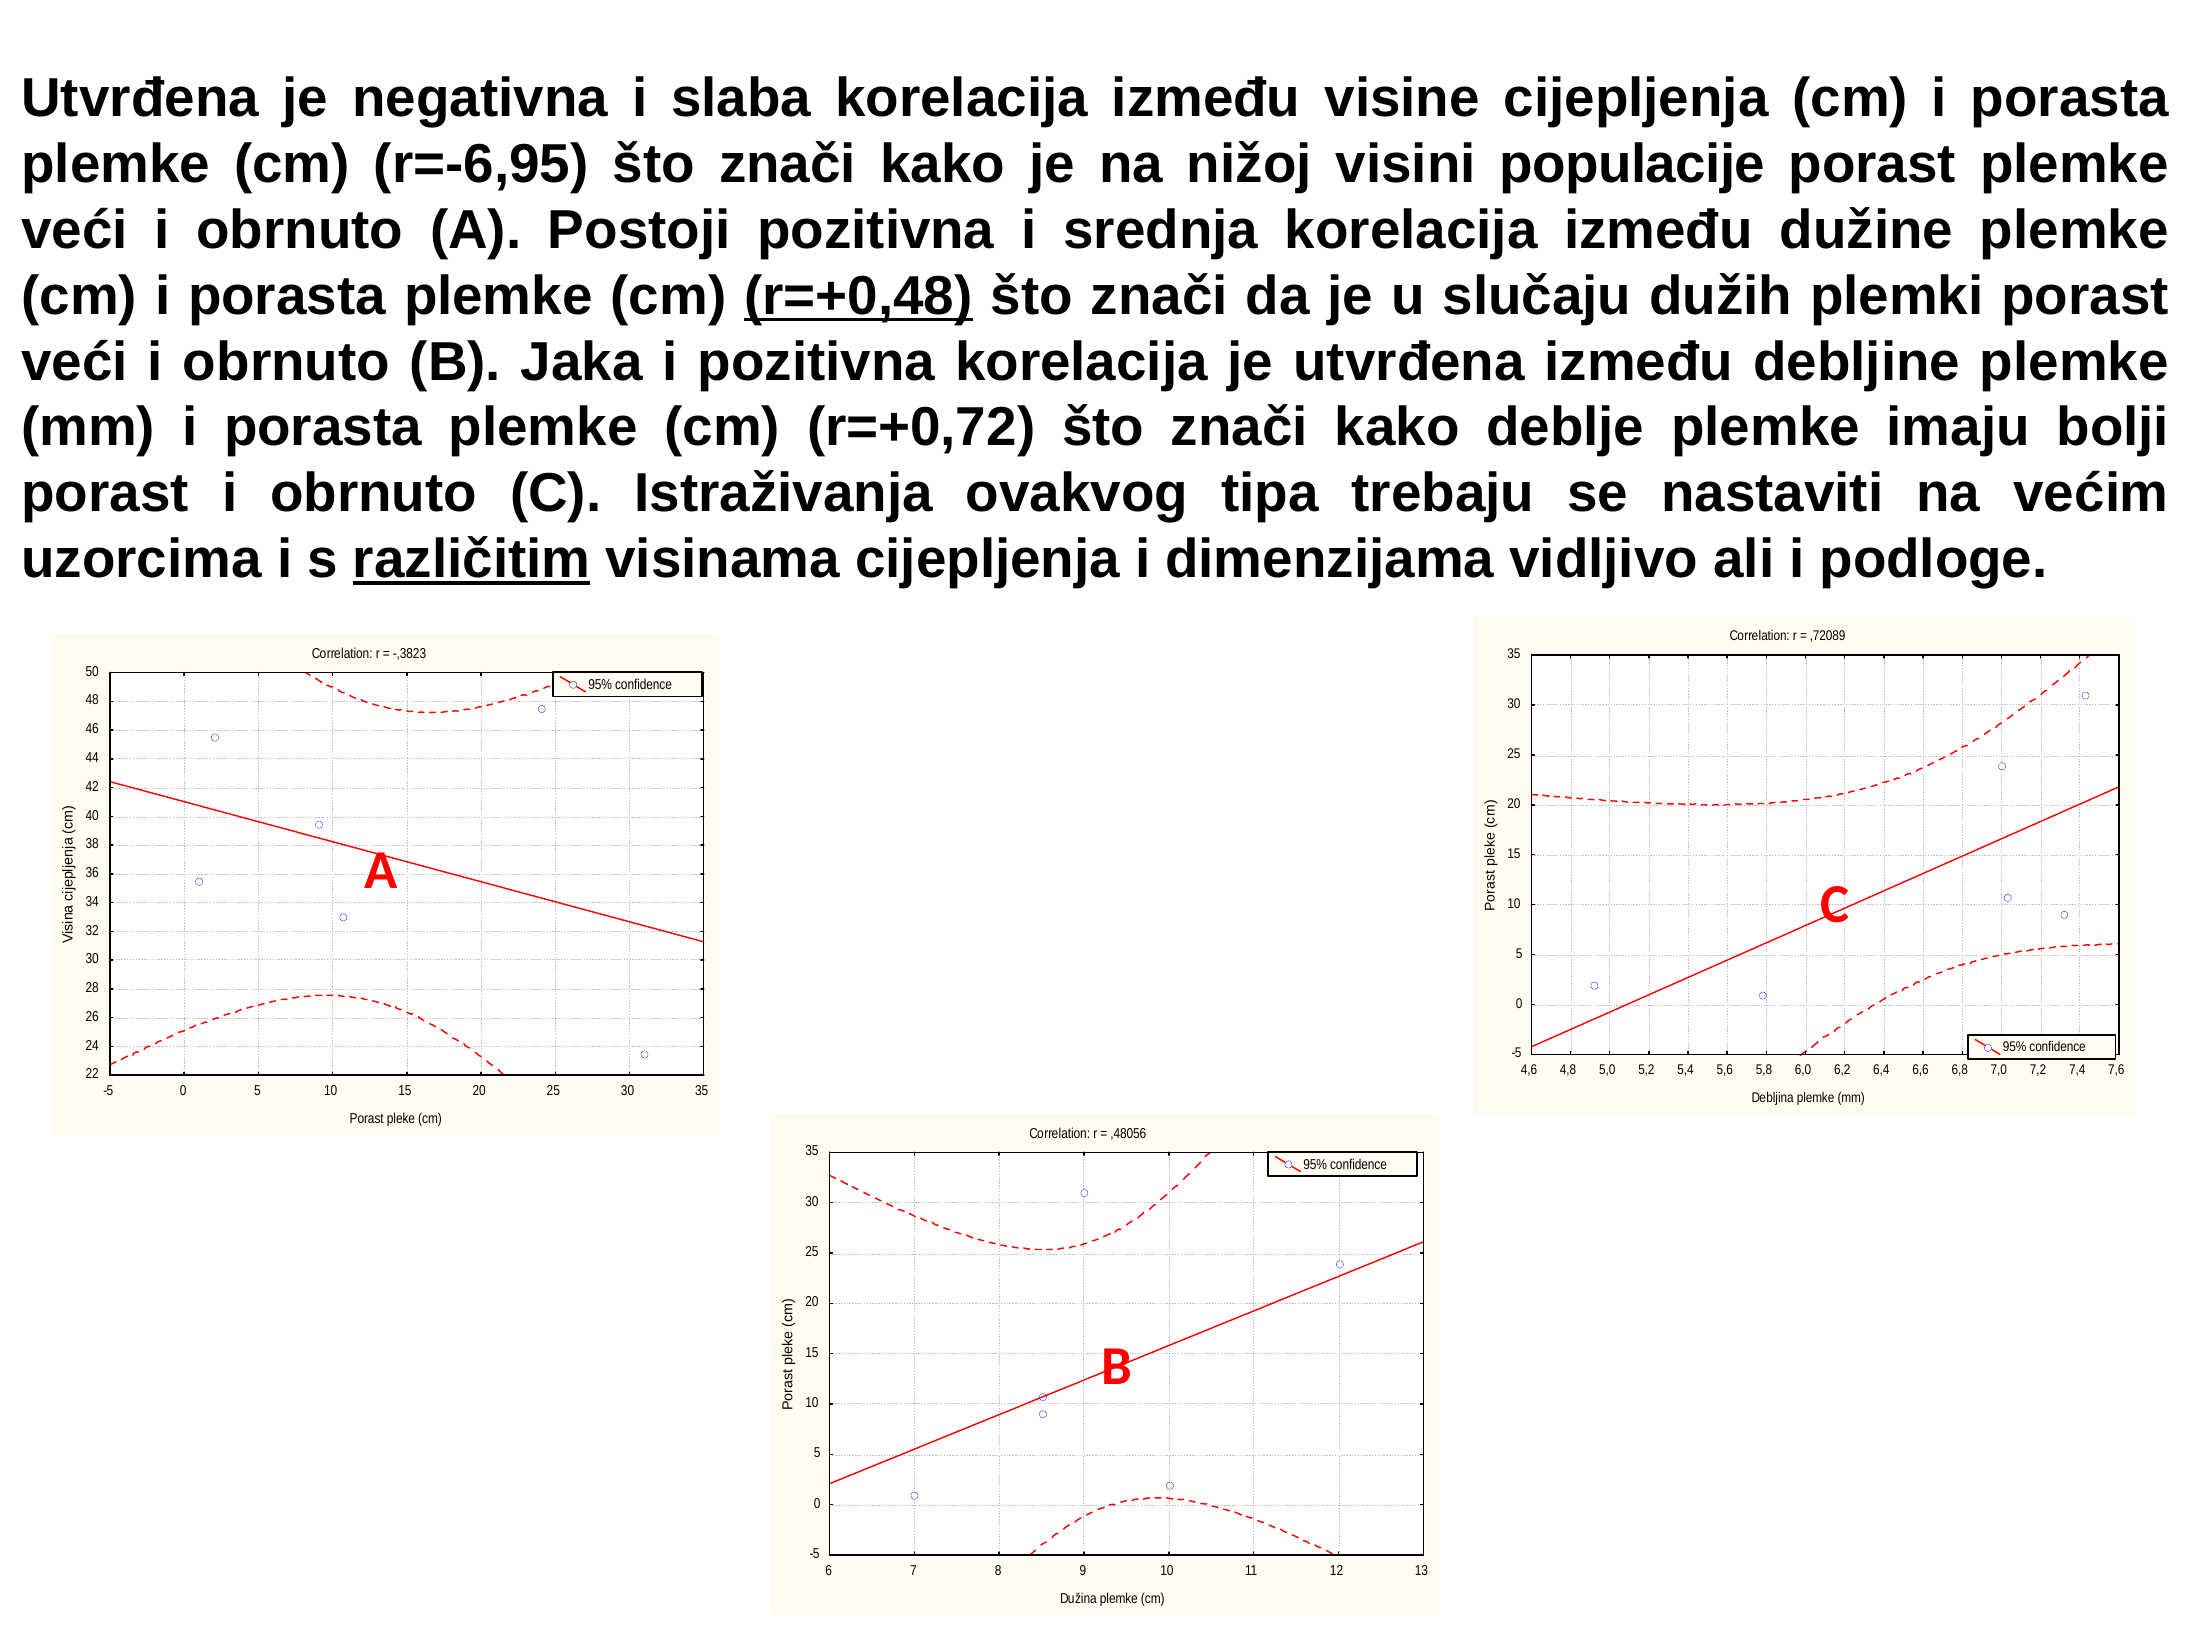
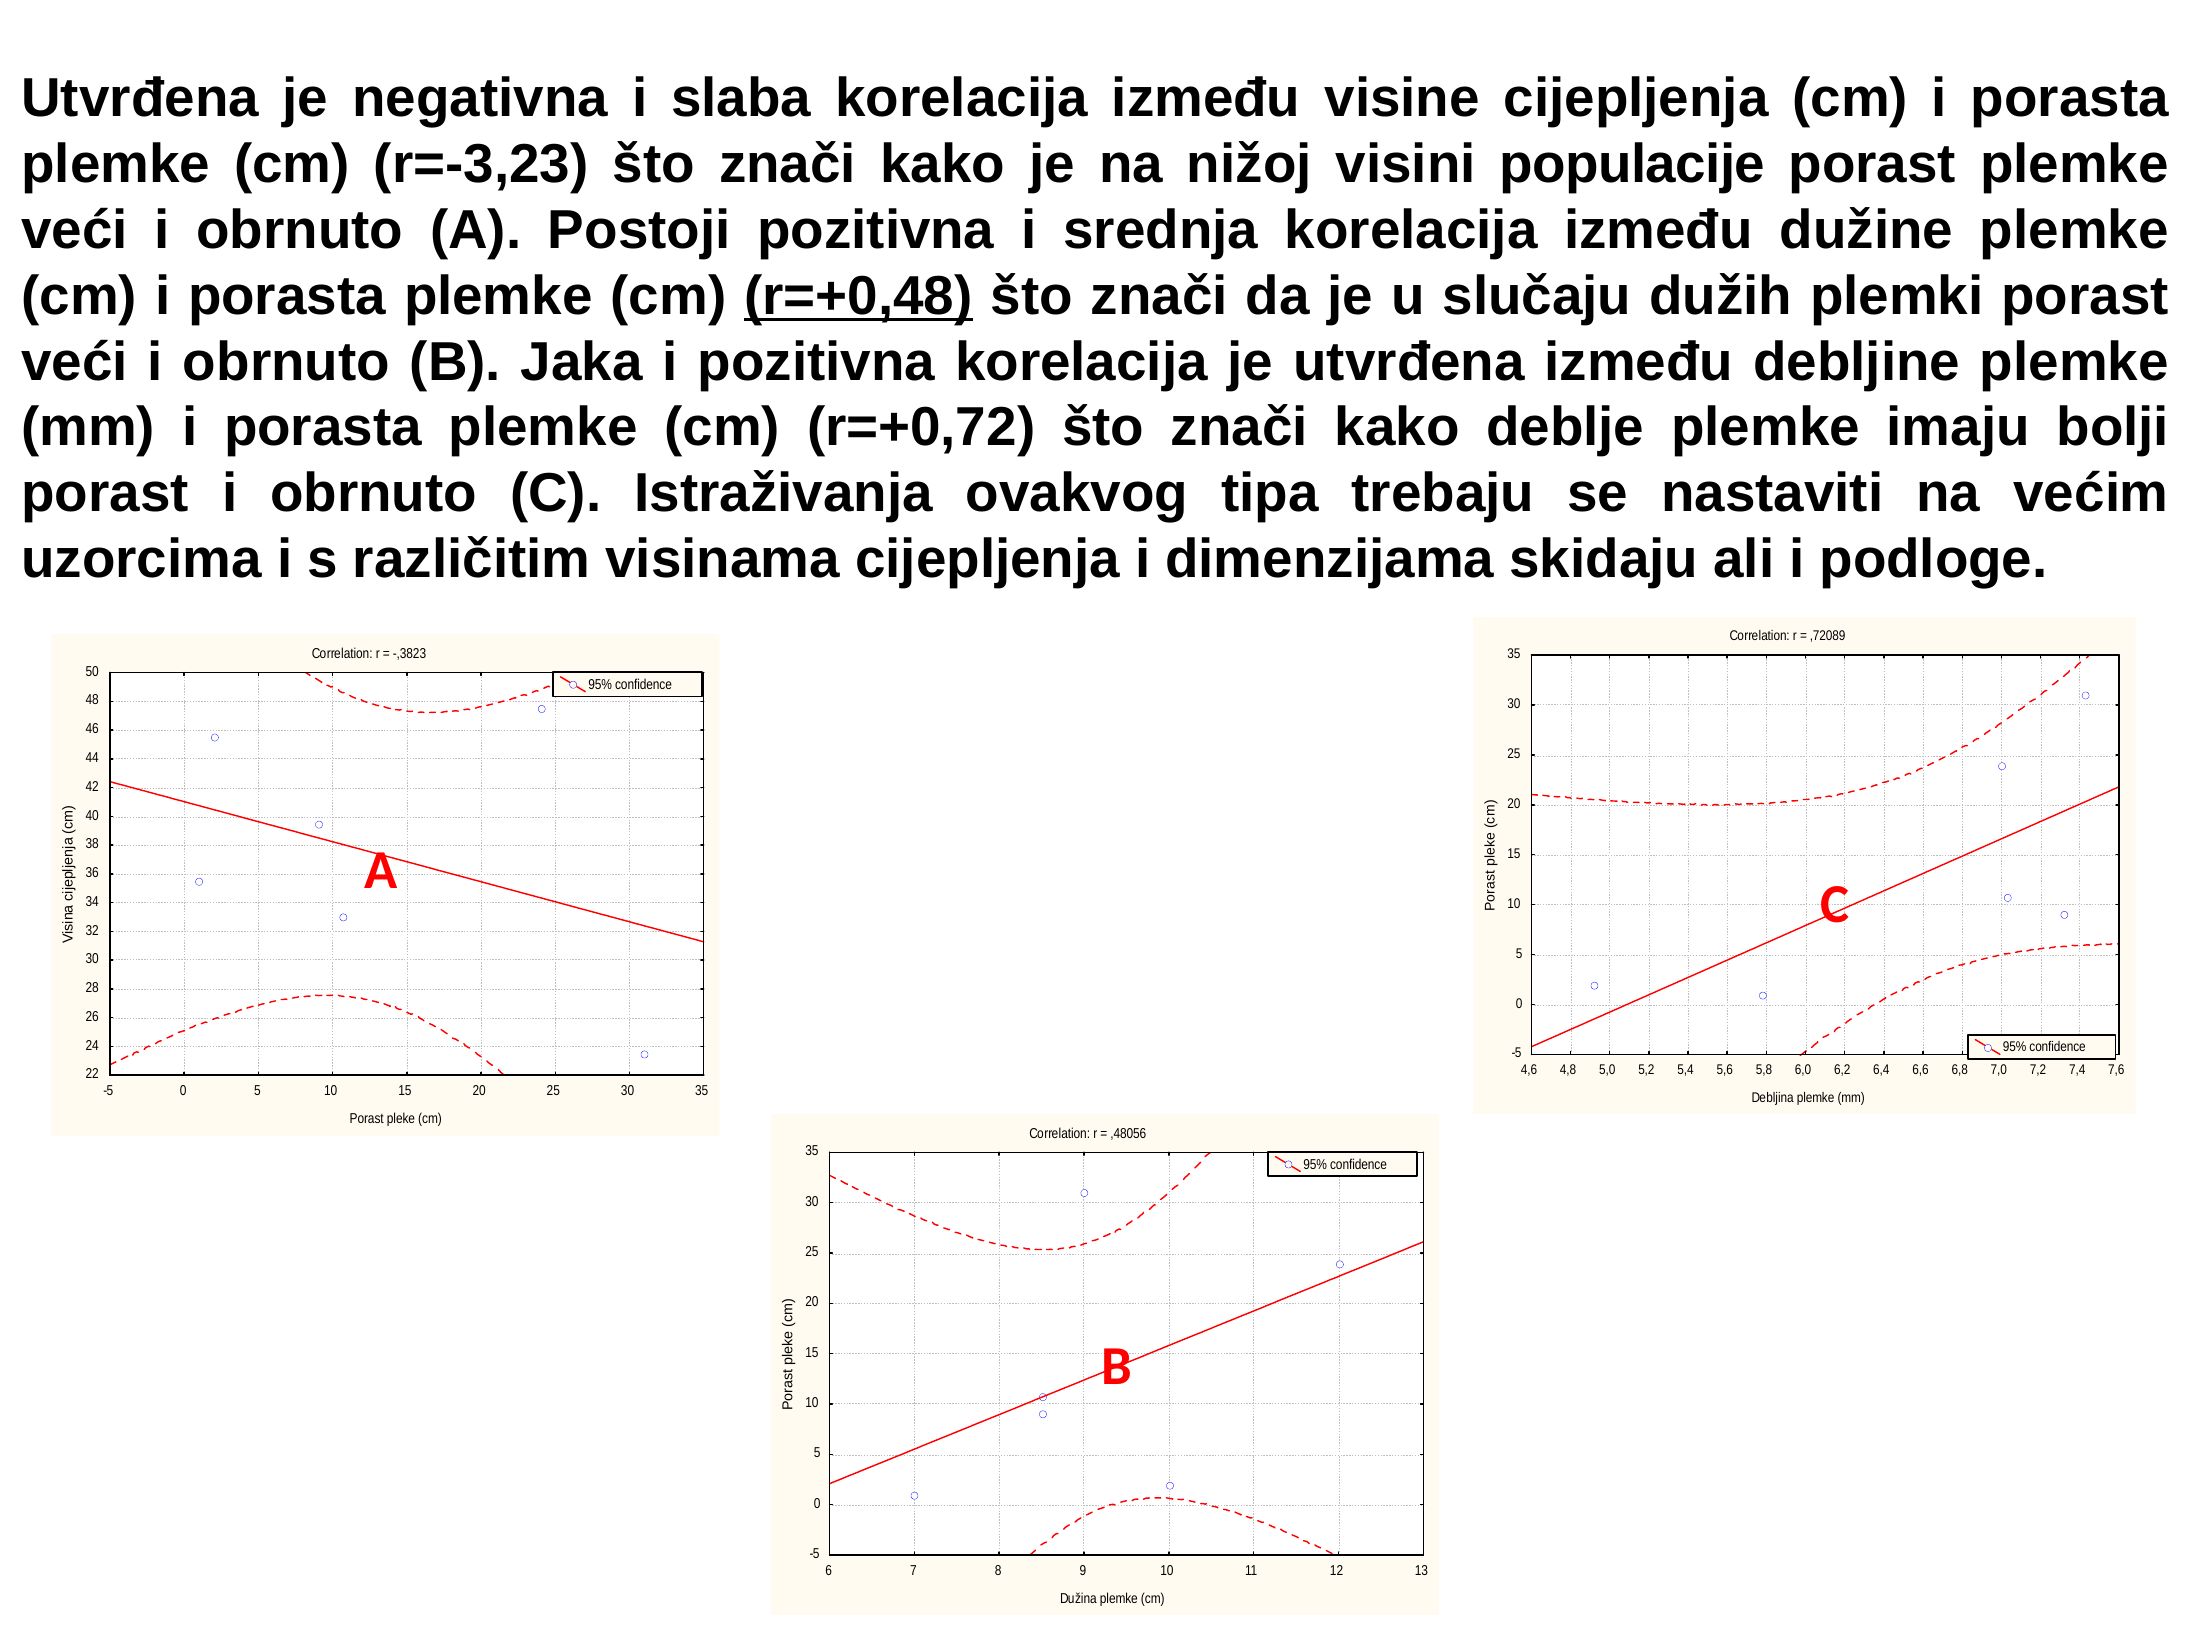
r=-6,95: r=-6,95 -> r=-3,23
različitim underline: present -> none
vidljivo: vidljivo -> skidaju
